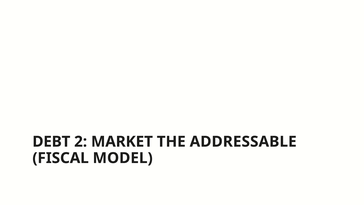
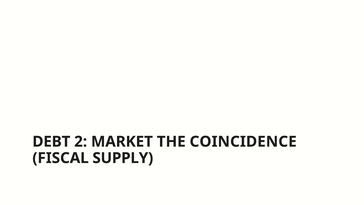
ADDRESSABLE: ADDRESSABLE -> COINCIDENCE
MODEL: MODEL -> SUPPLY
